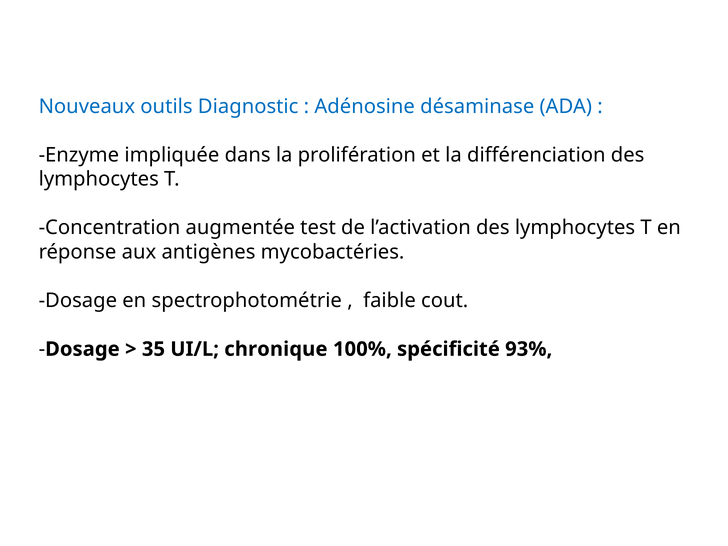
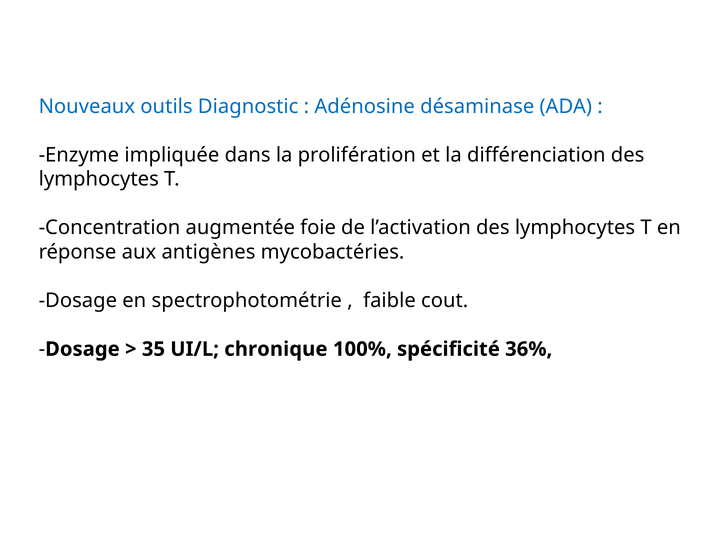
test: test -> foie
93%: 93% -> 36%
